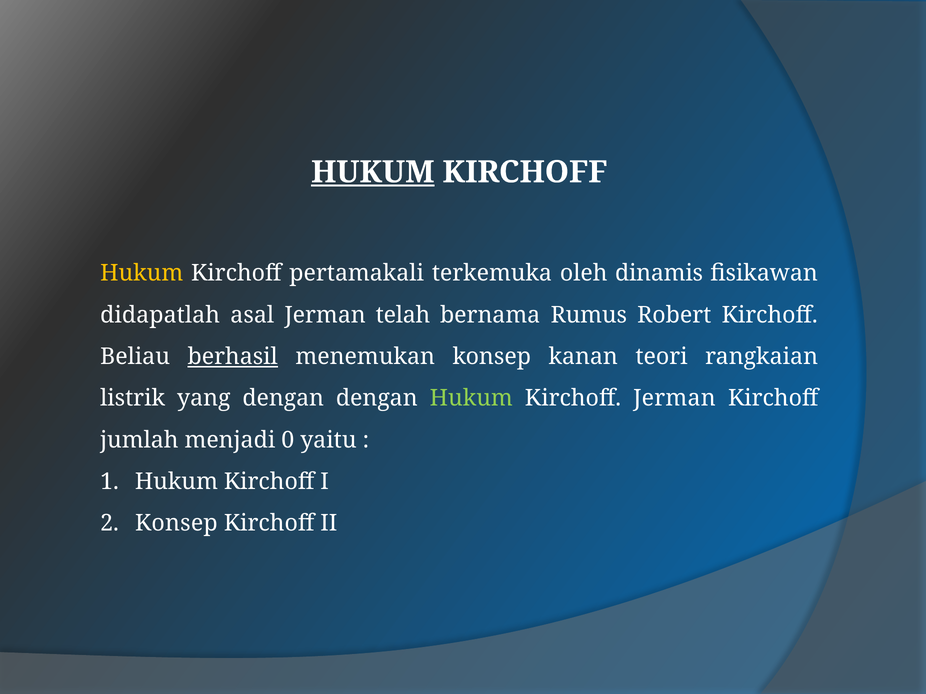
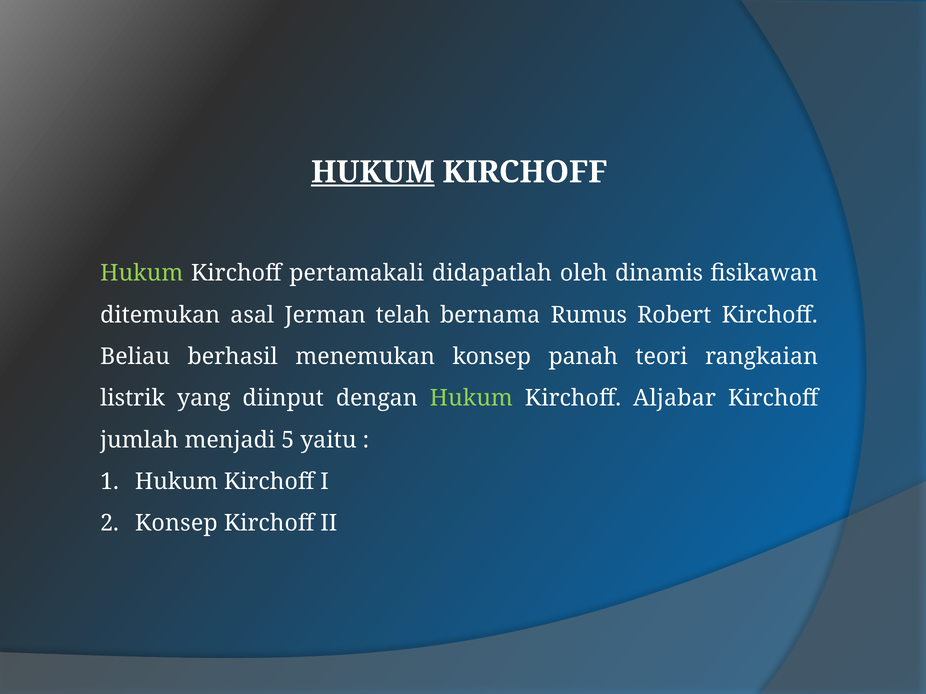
Hukum at (142, 274) colour: yellow -> light green
terkemuka: terkemuka -> didapatlah
didapatlah: didapatlah -> ditemukan
berhasil underline: present -> none
kanan: kanan -> panah
yang dengan: dengan -> diinput
Kirchoff Jerman: Jerman -> Aljabar
0: 0 -> 5
